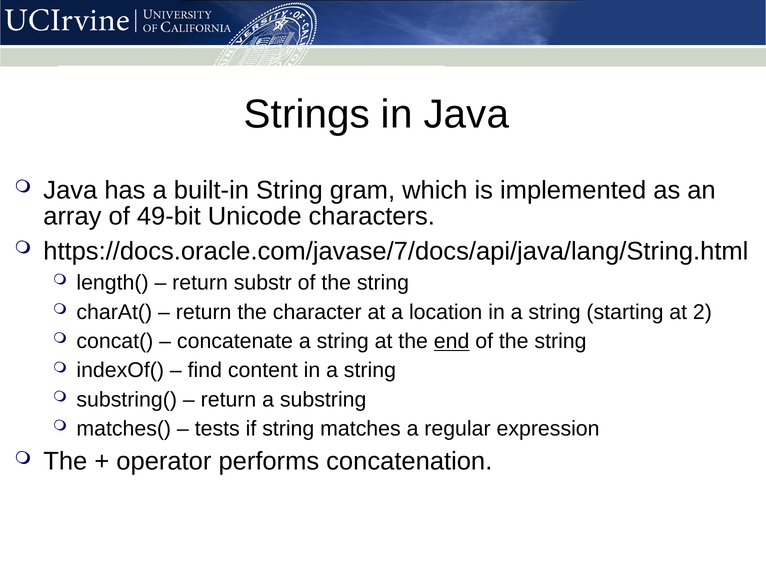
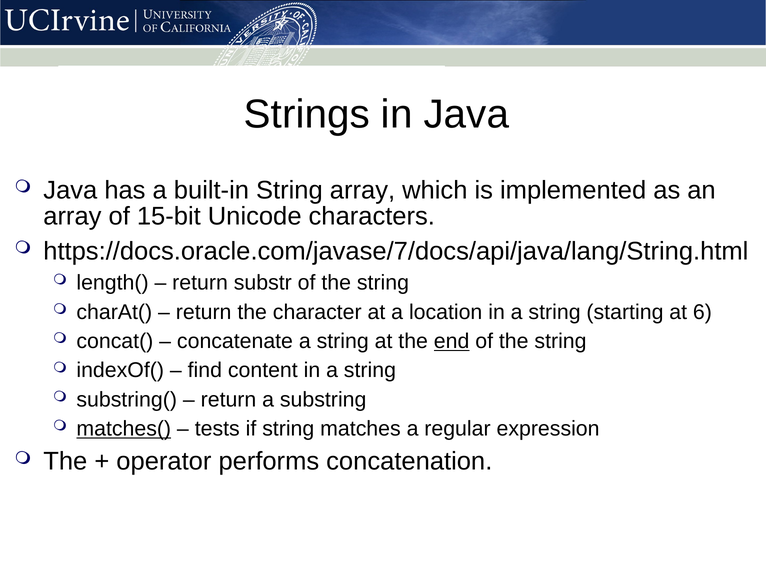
String gram: gram -> array
49-bit: 49-bit -> 15-bit
2: 2 -> 6
matches( underline: none -> present
